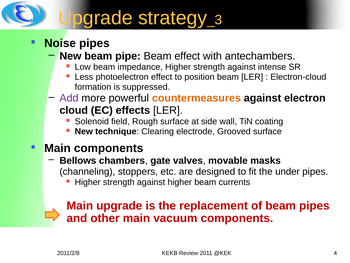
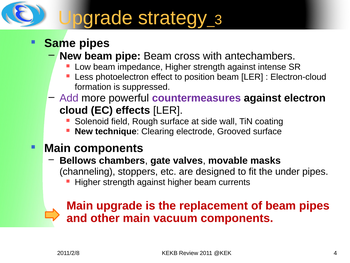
Noise: Noise -> Same
Beam effect: effect -> cross
countermeasures colour: orange -> purple
